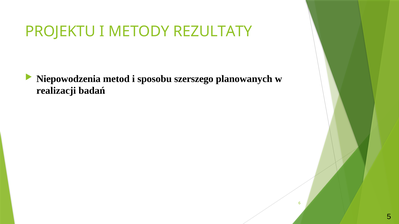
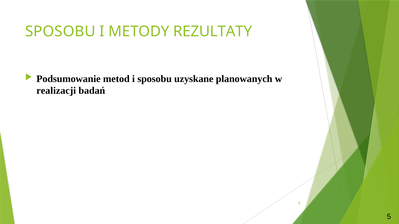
PROJEKTU at (60, 31): PROJEKTU -> SPOSOBU
Niepowodzenia: Niepowodzenia -> Podsumowanie
szerszego: szerszego -> uzyskane
